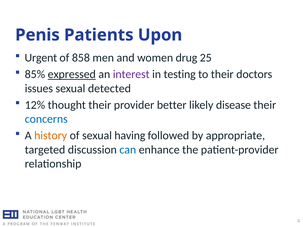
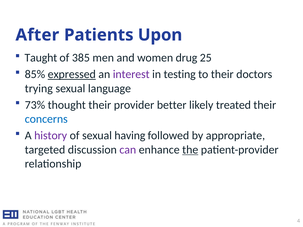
Penis: Penis -> After
Urgent: Urgent -> Taught
858: 858 -> 385
issues: issues -> trying
detected: detected -> language
12%: 12% -> 73%
disease: disease -> treated
history colour: orange -> purple
can colour: blue -> purple
the underline: none -> present
